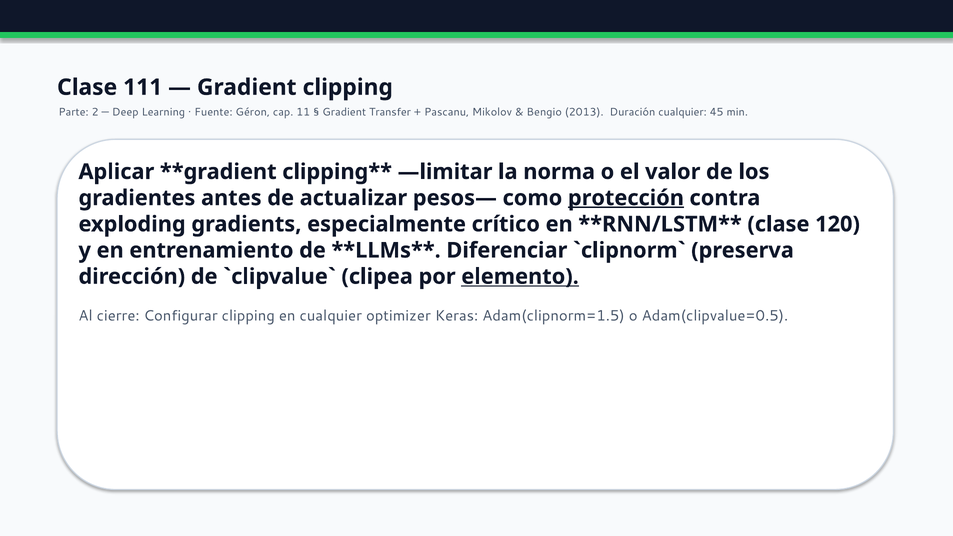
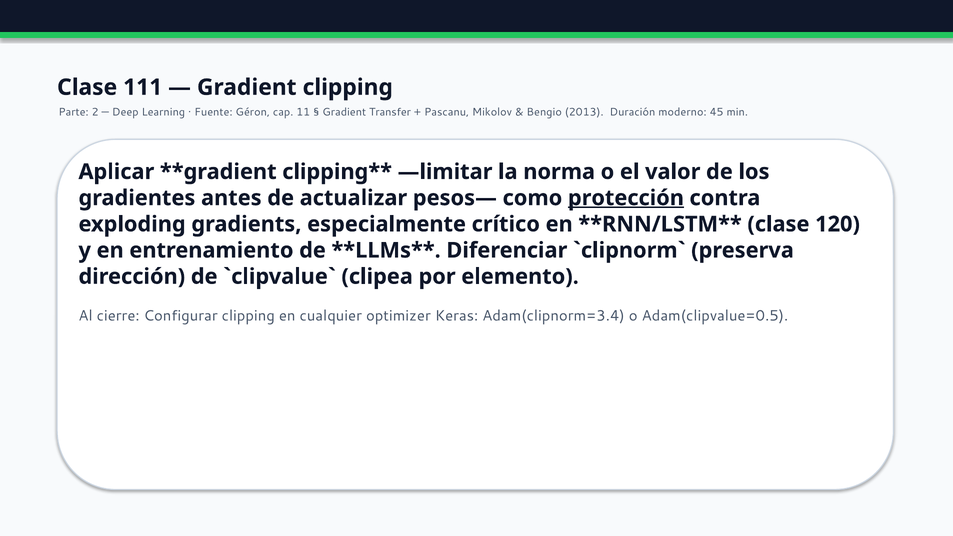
Duración cualquier: cualquier -> moderno
elemento underline: present -> none
Adam(clipnorm=1.5: Adam(clipnorm=1.5 -> Adam(clipnorm=3.4
